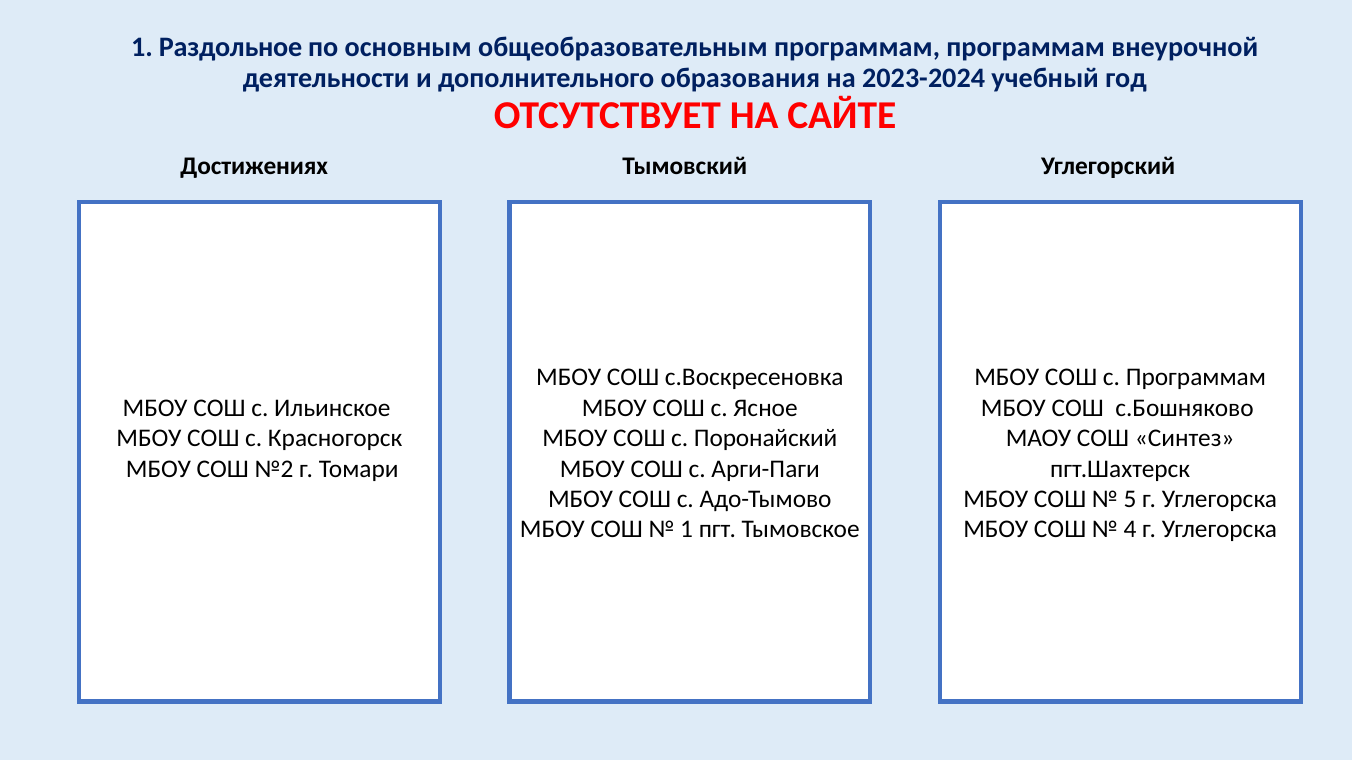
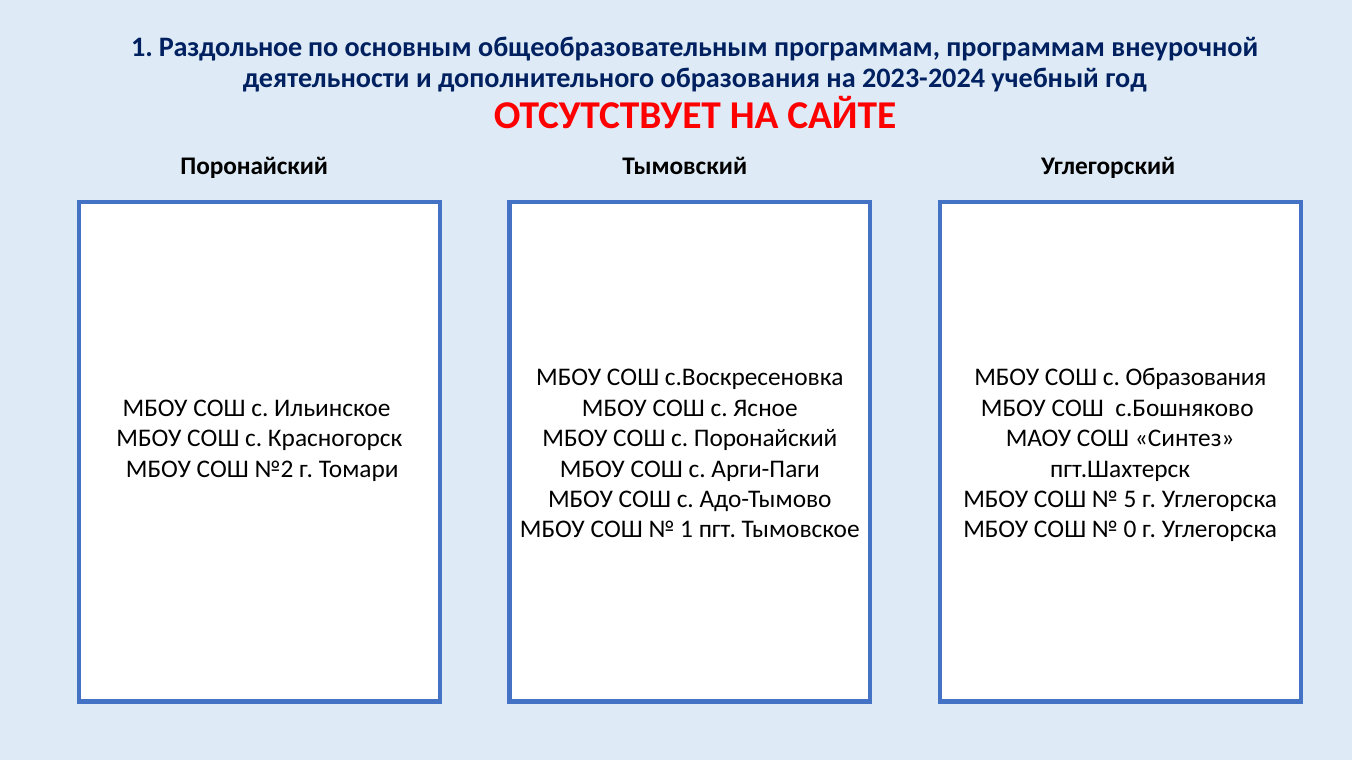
Достижениях at (254, 166): Достижениях -> Поронайский
с Программам: Программам -> Образования
4 at (1130, 530): 4 -> 0
